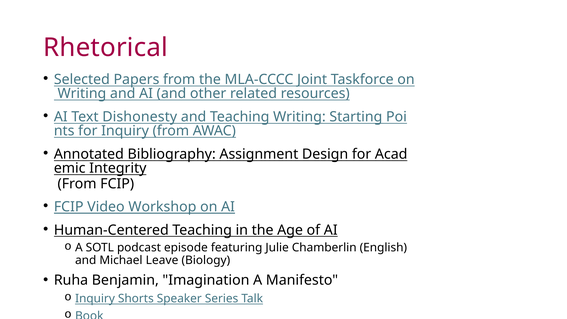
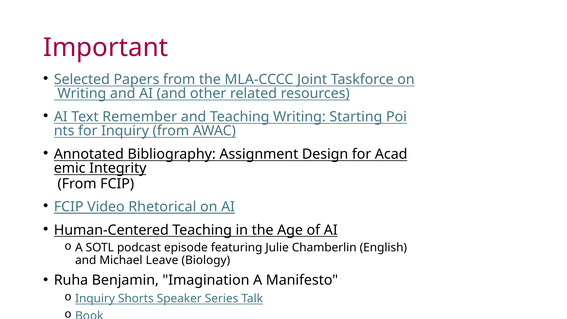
Rhetorical: Rhetorical -> Important
Dishonesty: Dishonesty -> Remember
Workshop: Workshop -> Rhetorical
